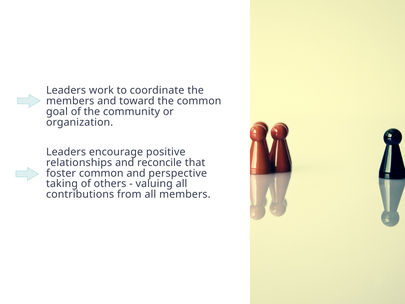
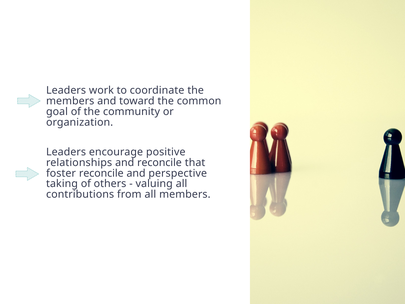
foster common: common -> reconcile
